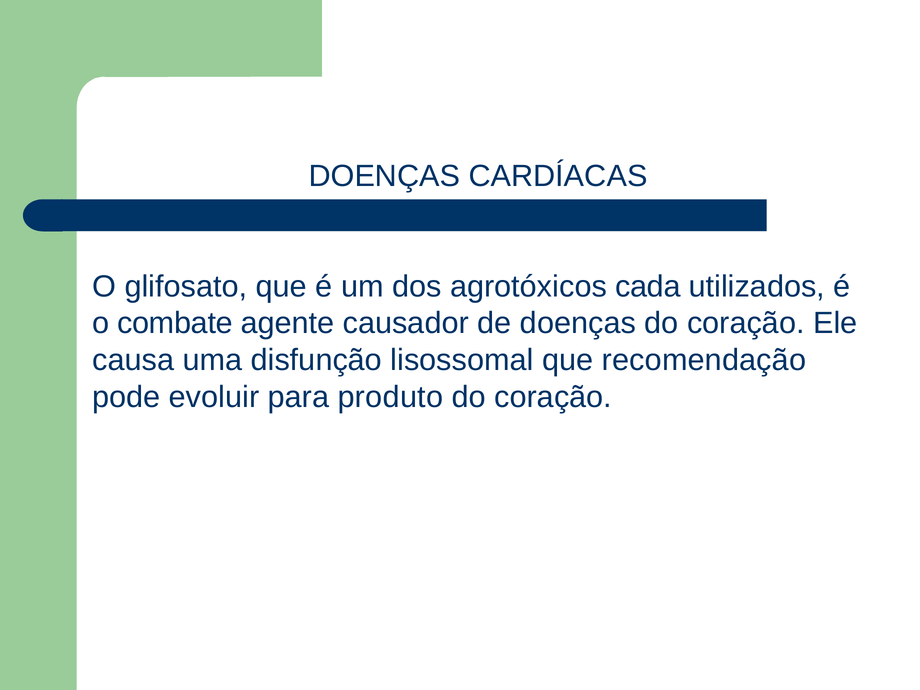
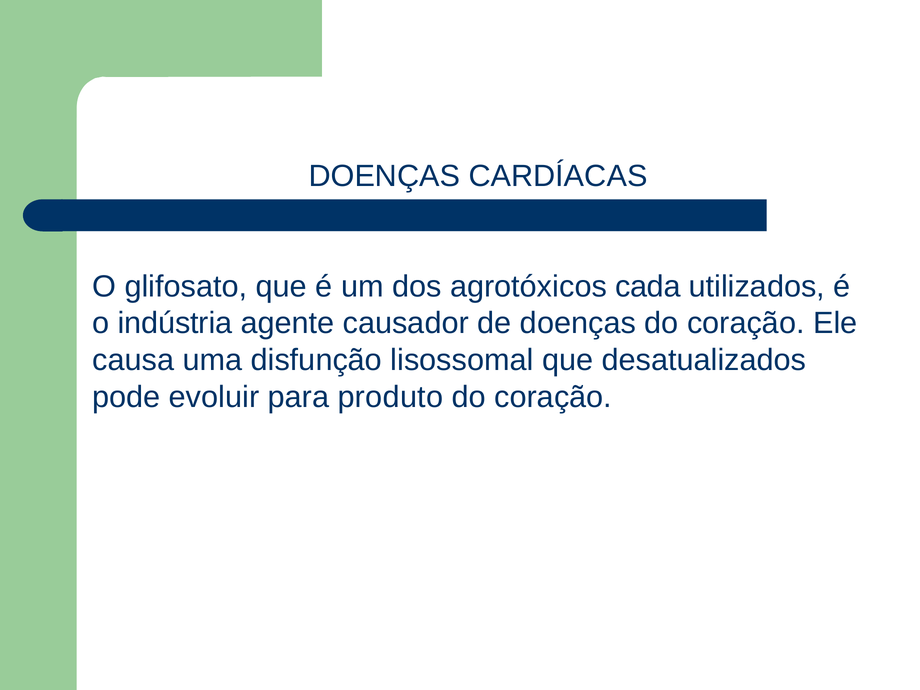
combate: combate -> indústria
recomendação: recomendação -> desatualizados
